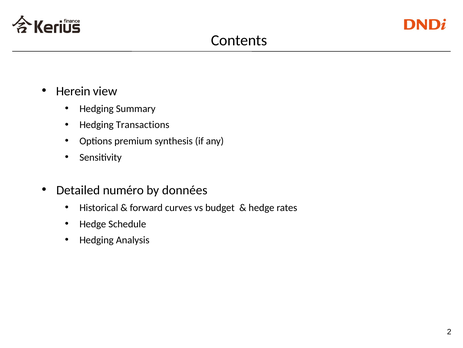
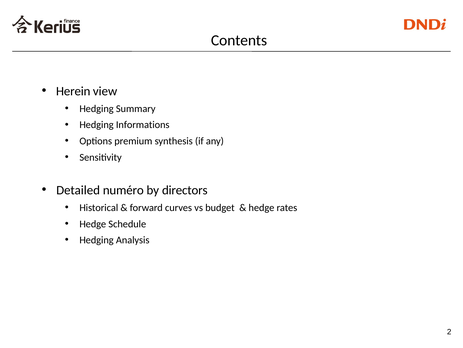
Transactions: Transactions -> Informations
données: données -> directors
